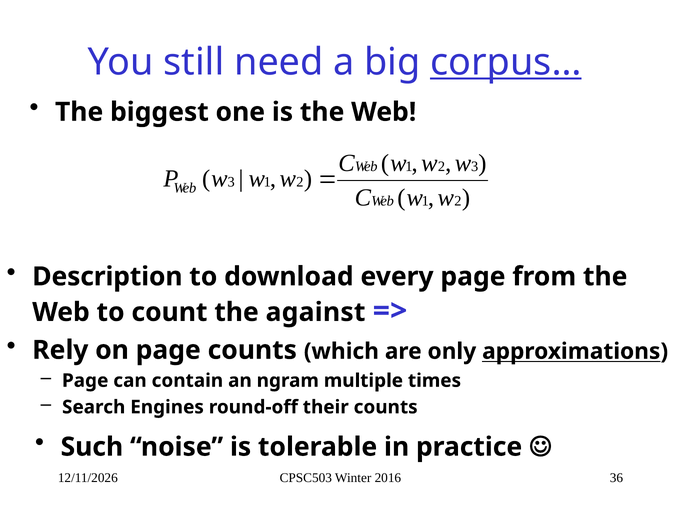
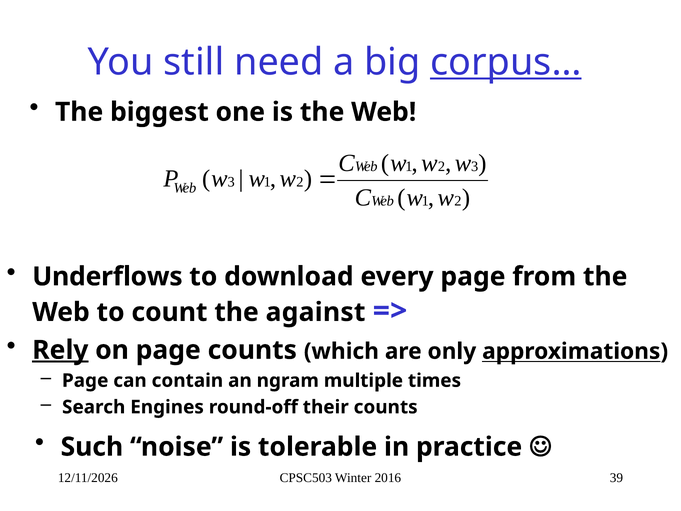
Description: Description -> Underflows
Rely underline: none -> present
36: 36 -> 39
